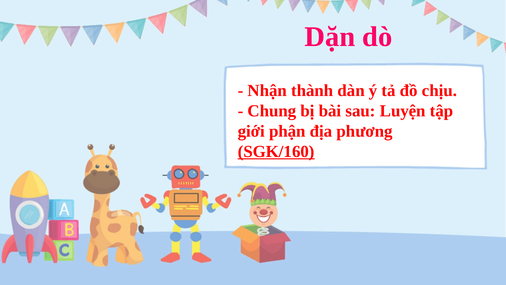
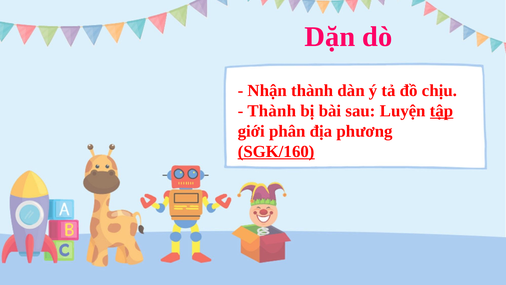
Chung at (272, 111): Chung -> Thành
tập underline: none -> present
phận: phận -> phân
